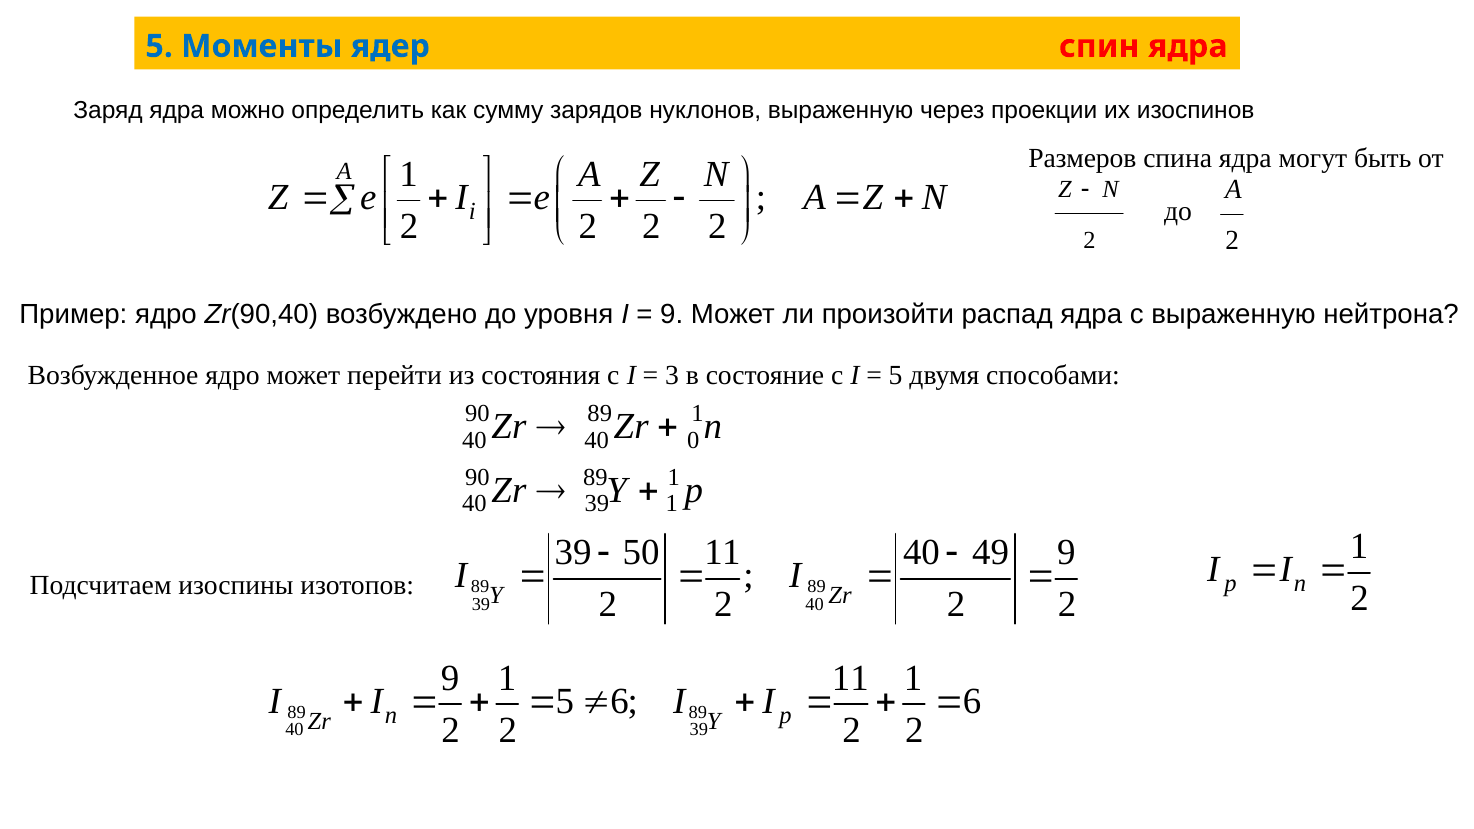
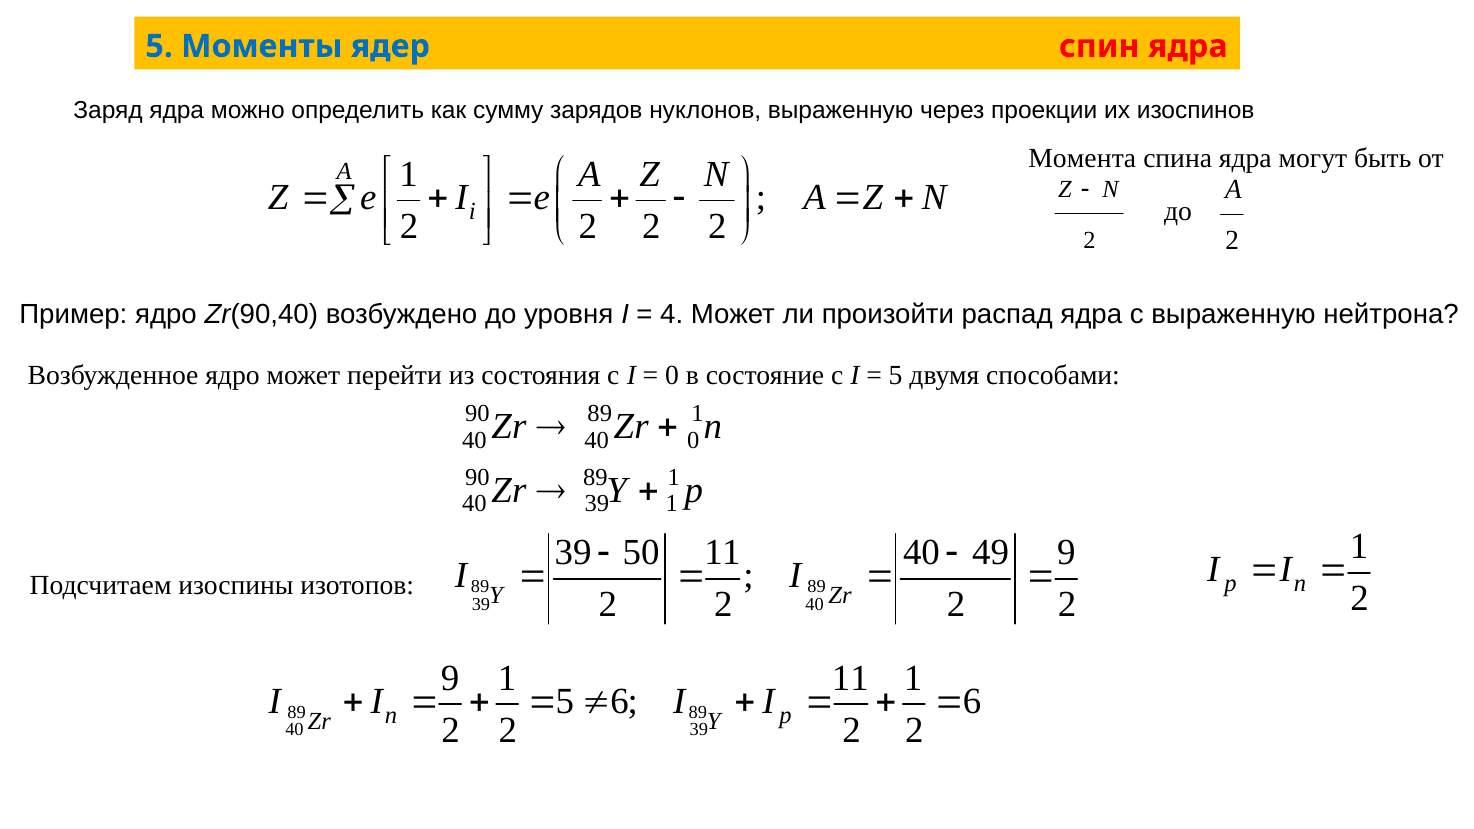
Размеров: Размеров -> Момента
9 at (672, 314): 9 -> 4
3 at (672, 375): 3 -> 0
